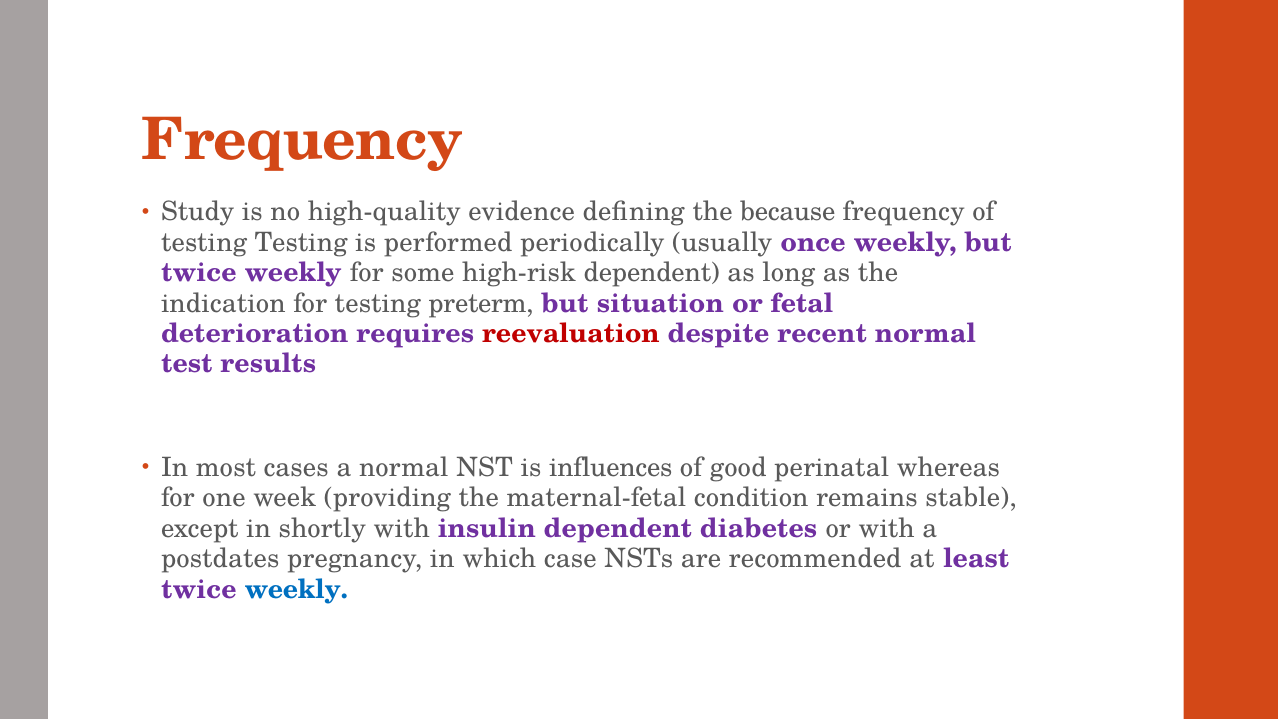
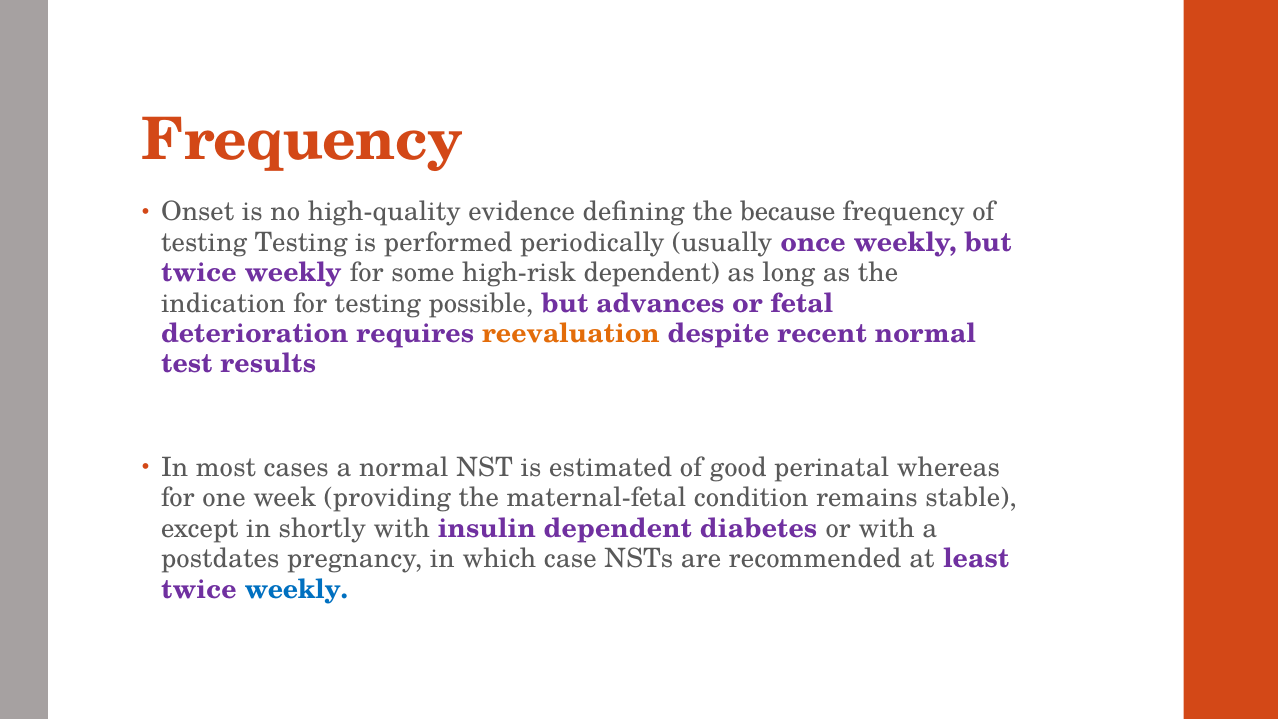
Study: Study -> Onset
preterm: preterm -> possible
situation: situation -> advances
reevaluation colour: red -> orange
influences: influences -> estimated
